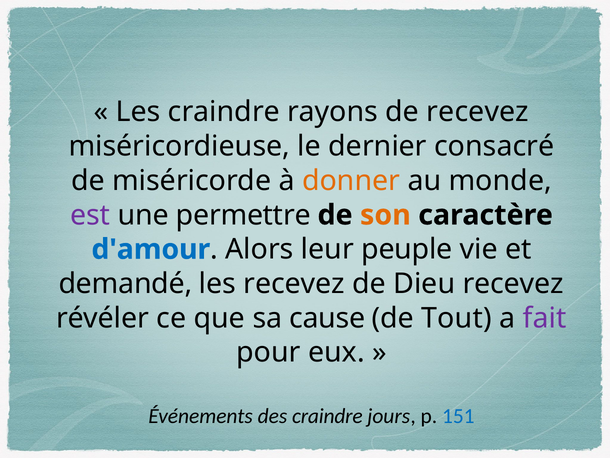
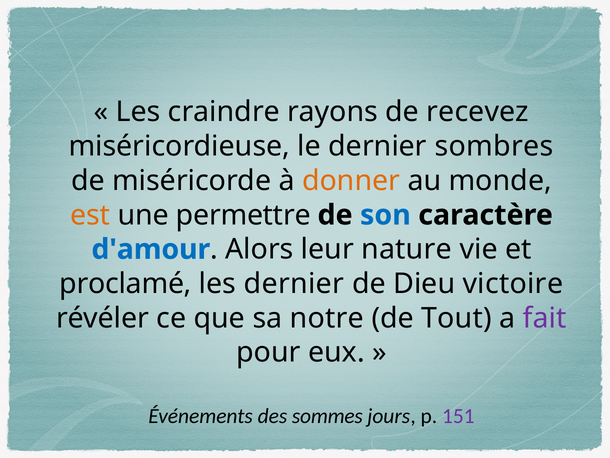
consacré: consacré -> sombres
est colour: purple -> orange
son colour: orange -> blue
peuple: peuple -> nature
demandé: demandé -> proclamé
les recevez: recevez -> dernier
Dieu recevez: recevez -> victoire
cause: cause -> notre
des craindre: craindre -> sommes
151 colour: blue -> purple
